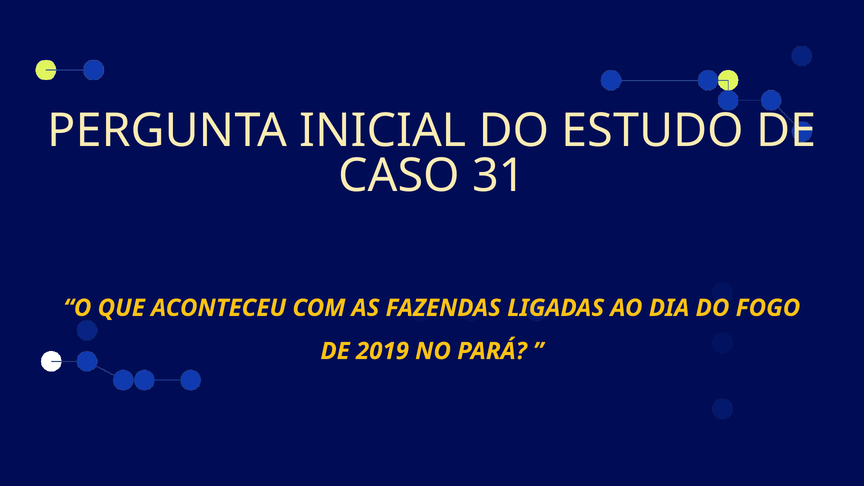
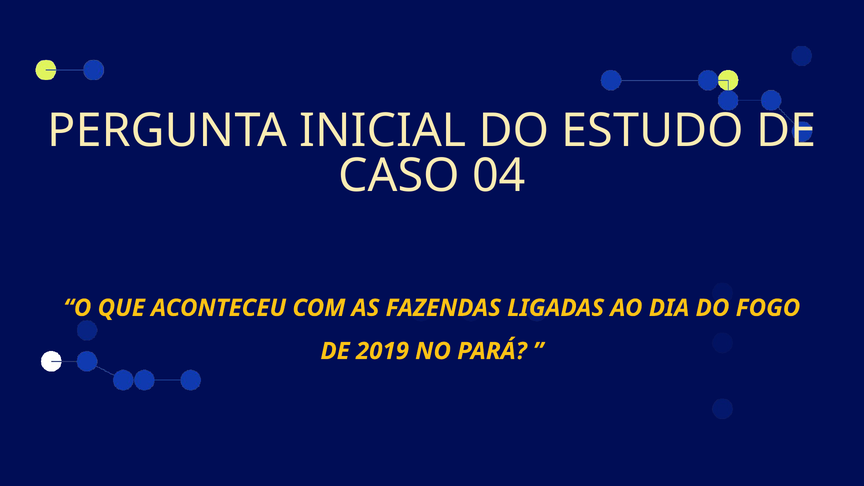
31: 31 -> 04
